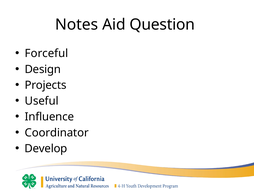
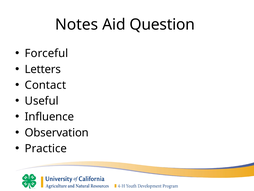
Design: Design -> Letters
Projects: Projects -> Contact
Coordinator: Coordinator -> Observation
Develop: Develop -> Practice
